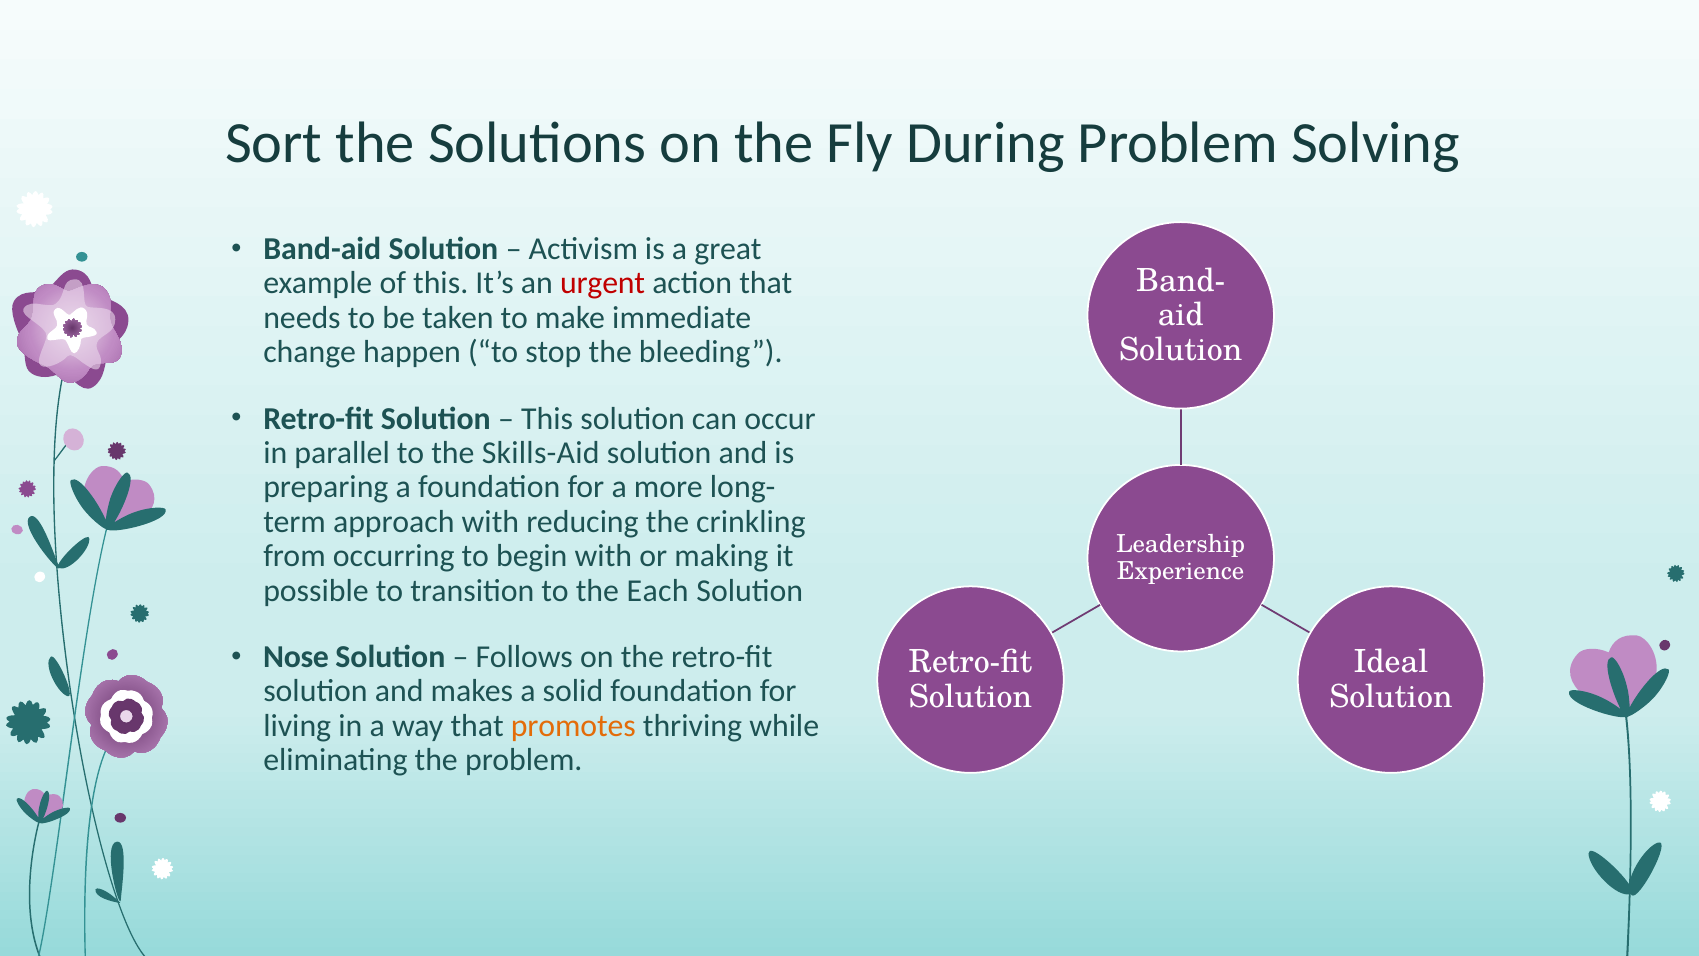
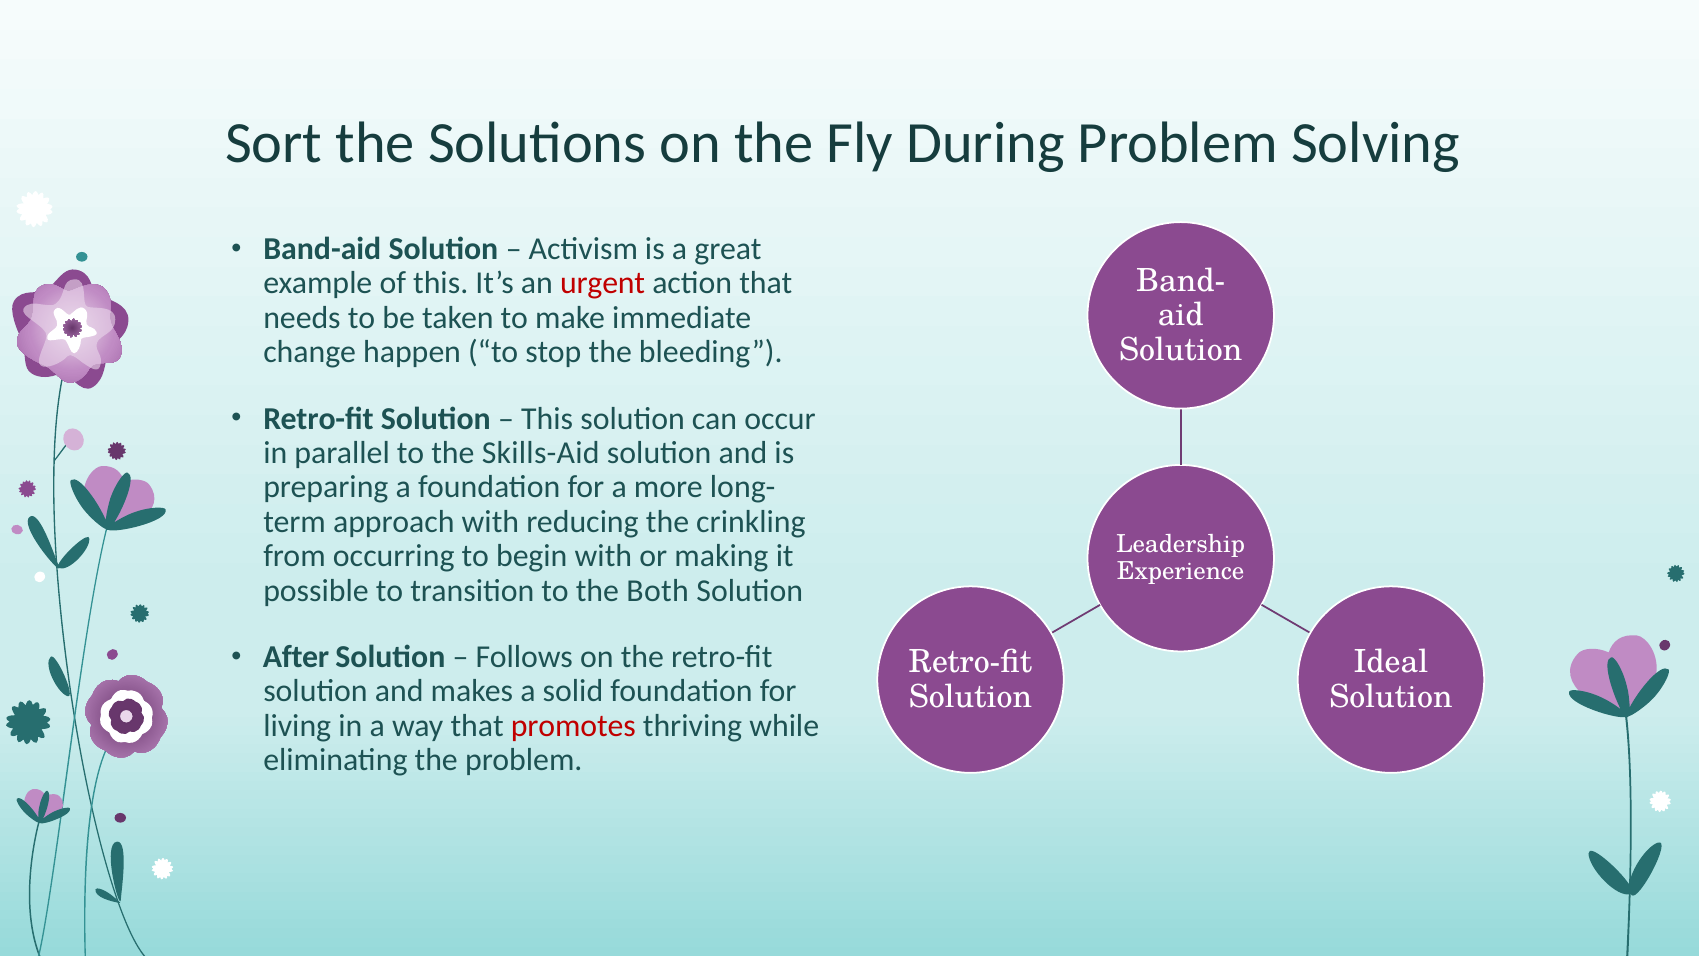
Each: Each -> Both
Nose: Nose -> After
promotes colour: orange -> red
